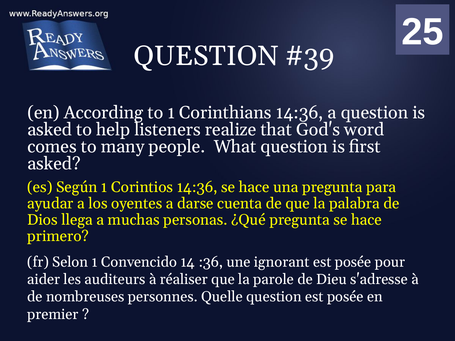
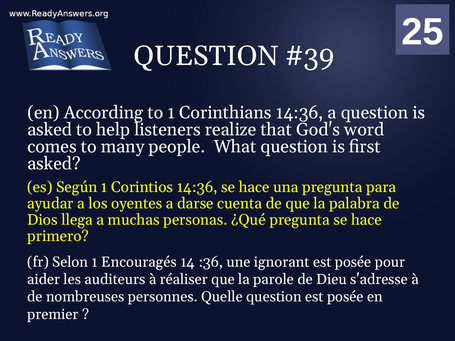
Convencido: Convencido -> Encouragés
